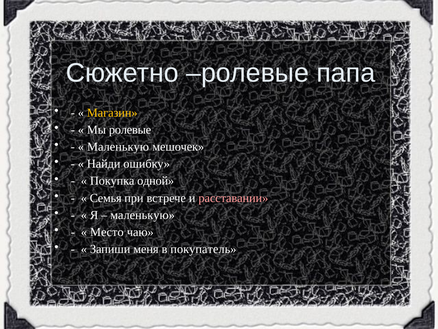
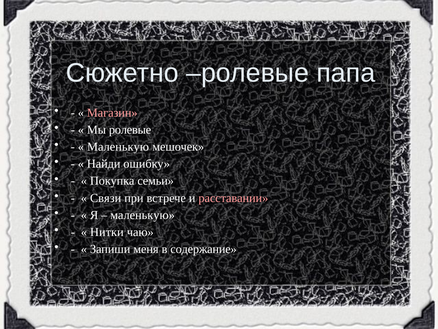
Магазин colour: yellow -> pink
одной: одной -> семьи
Семья: Семья -> Связи
Место: Место -> Нитки
покупатель: покупатель -> содержание
